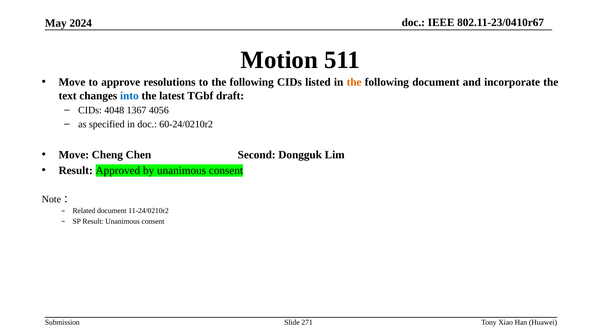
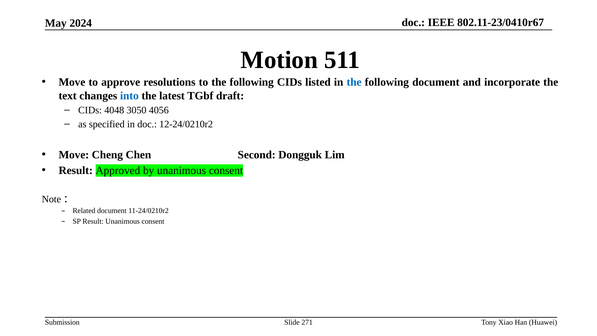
the at (354, 82) colour: orange -> blue
1367: 1367 -> 3050
60-24/0210r2: 60-24/0210r2 -> 12-24/0210r2
